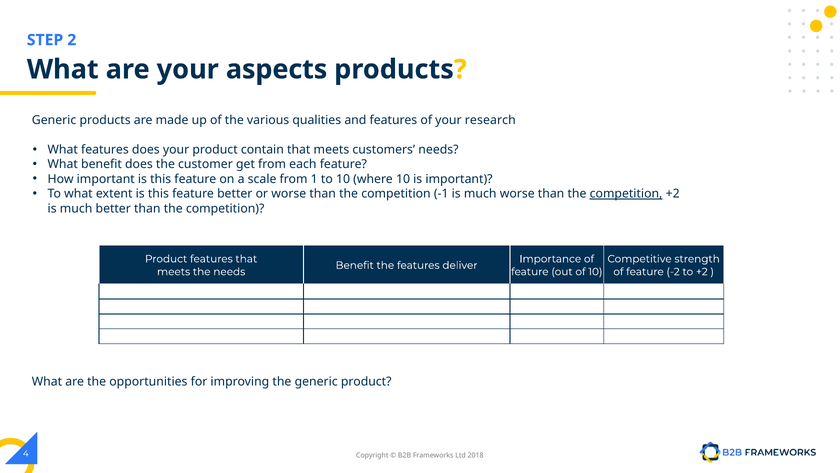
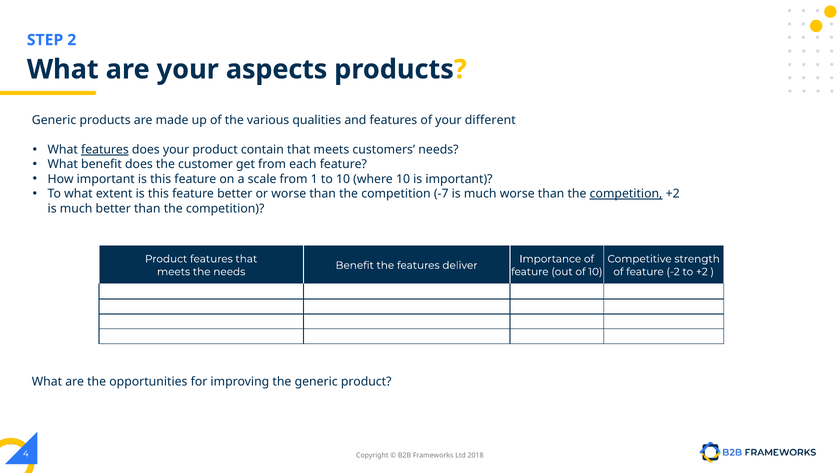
research: research -> different
features at (105, 149) underline: none -> present
-1: -1 -> -7
